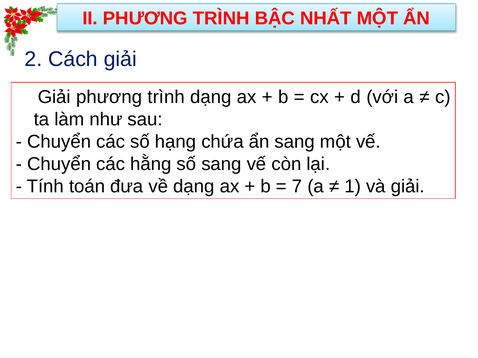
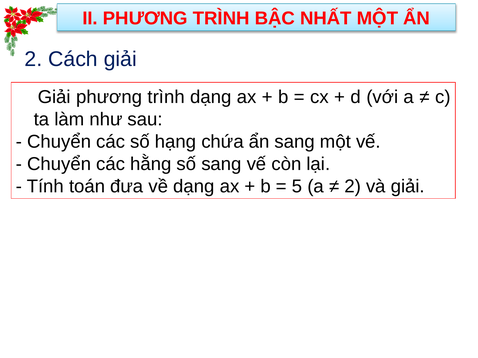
7: 7 -> 5
1 at (353, 187): 1 -> 2
